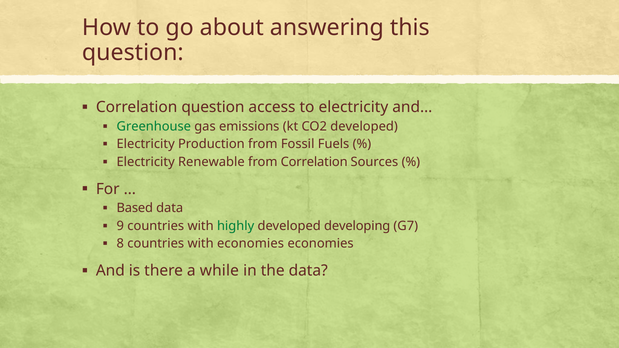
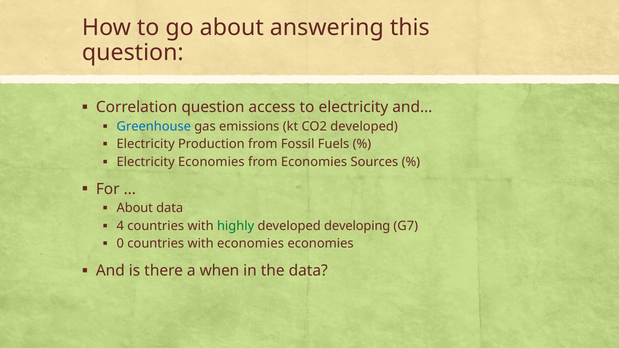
Greenhouse colour: green -> blue
Electricity Renewable: Renewable -> Economies
from Correlation: Correlation -> Economies
Based at (135, 208): Based -> About
9: 9 -> 4
8: 8 -> 0
while: while -> when
